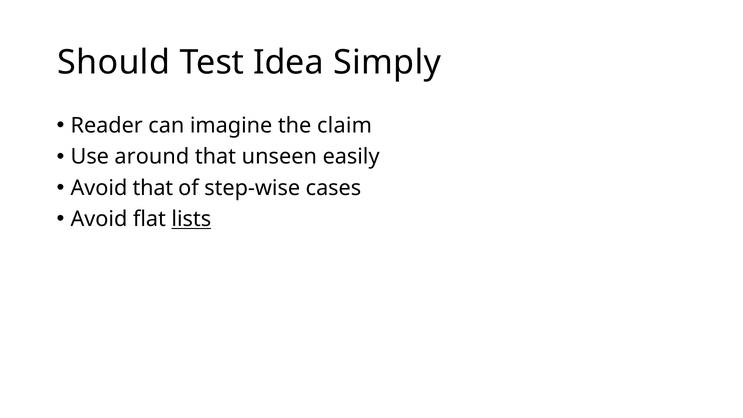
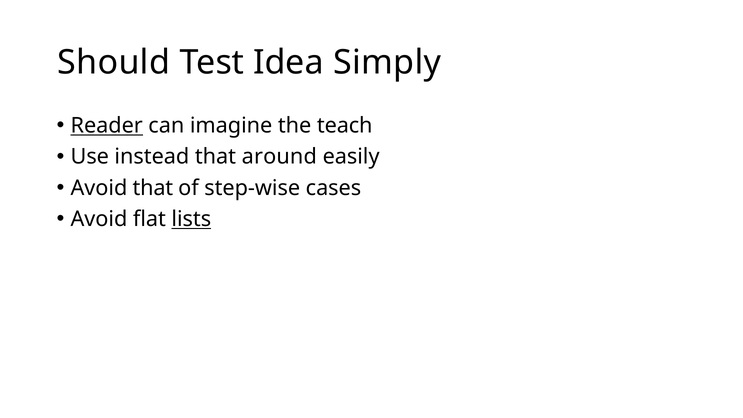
Reader underline: none -> present
claim: claim -> teach
around: around -> instead
unseen: unseen -> around
